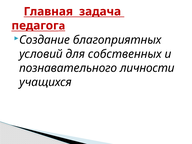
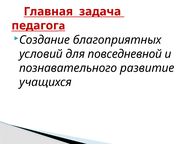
собственных: собственных -> повседневной
личности: личности -> развитие
